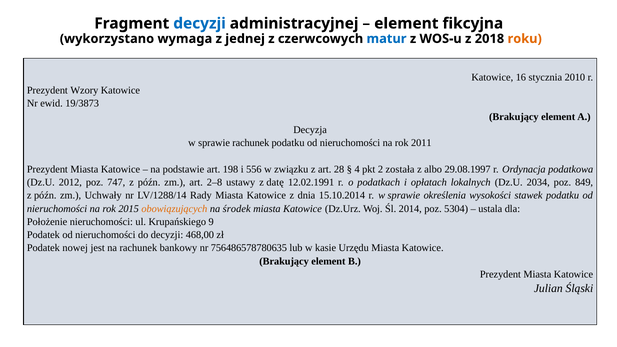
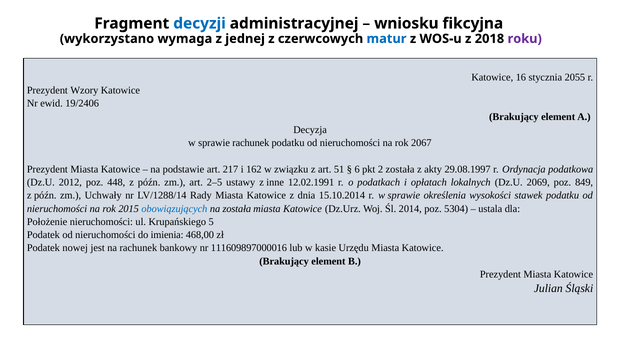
element at (406, 23): element -> wniosku
roku colour: orange -> purple
2010: 2010 -> 2055
19/3873: 19/3873 -> 19/2406
2011: 2011 -> 2067
198: 198 -> 217
556: 556 -> 162
28: 28 -> 51
4: 4 -> 6
albo: albo -> akty
747: 747 -> 448
2–8: 2–8 -> 2–5
datę: datę -> inne
2034: 2034 -> 2069
obowiązujących colour: orange -> blue
na środek: środek -> została
9: 9 -> 5
do decyzji: decyzji -> imienia
756486578780635: 756486578780635 -> 111609897000016
